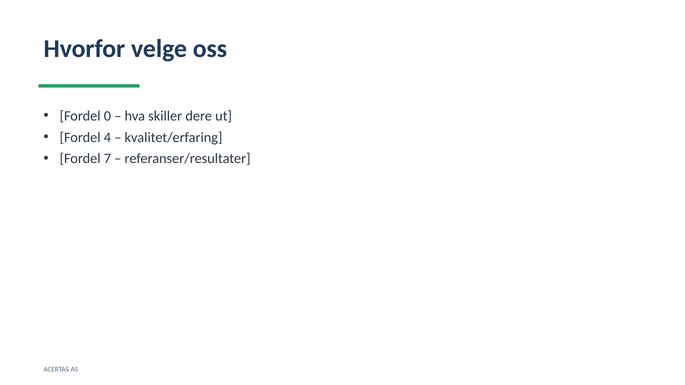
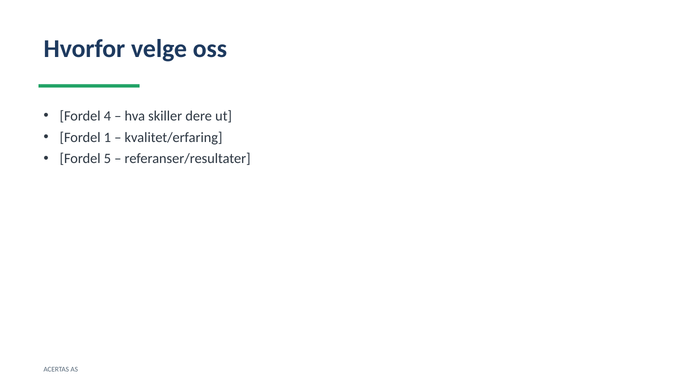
0: 0 -> 4
4: 4 -> 1
7: 7 -> 5
